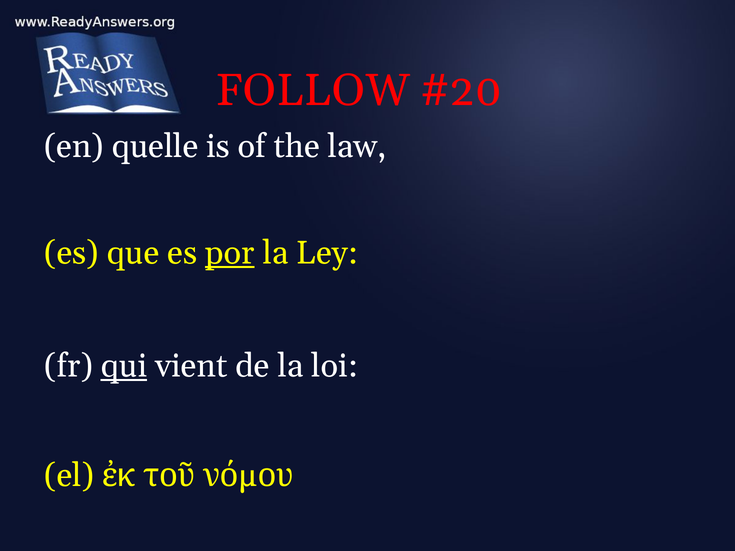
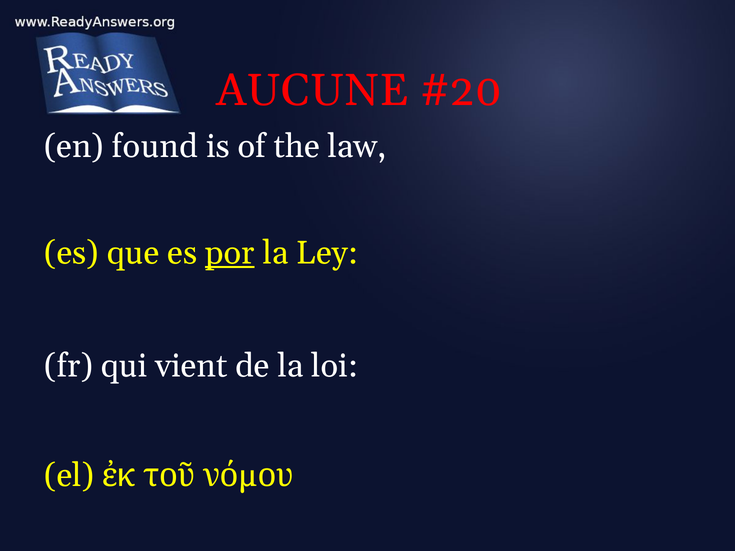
FOLLOW: FOLLOW -> AUCUNE
quelle: quelle -> found
qui underline: present -> none
